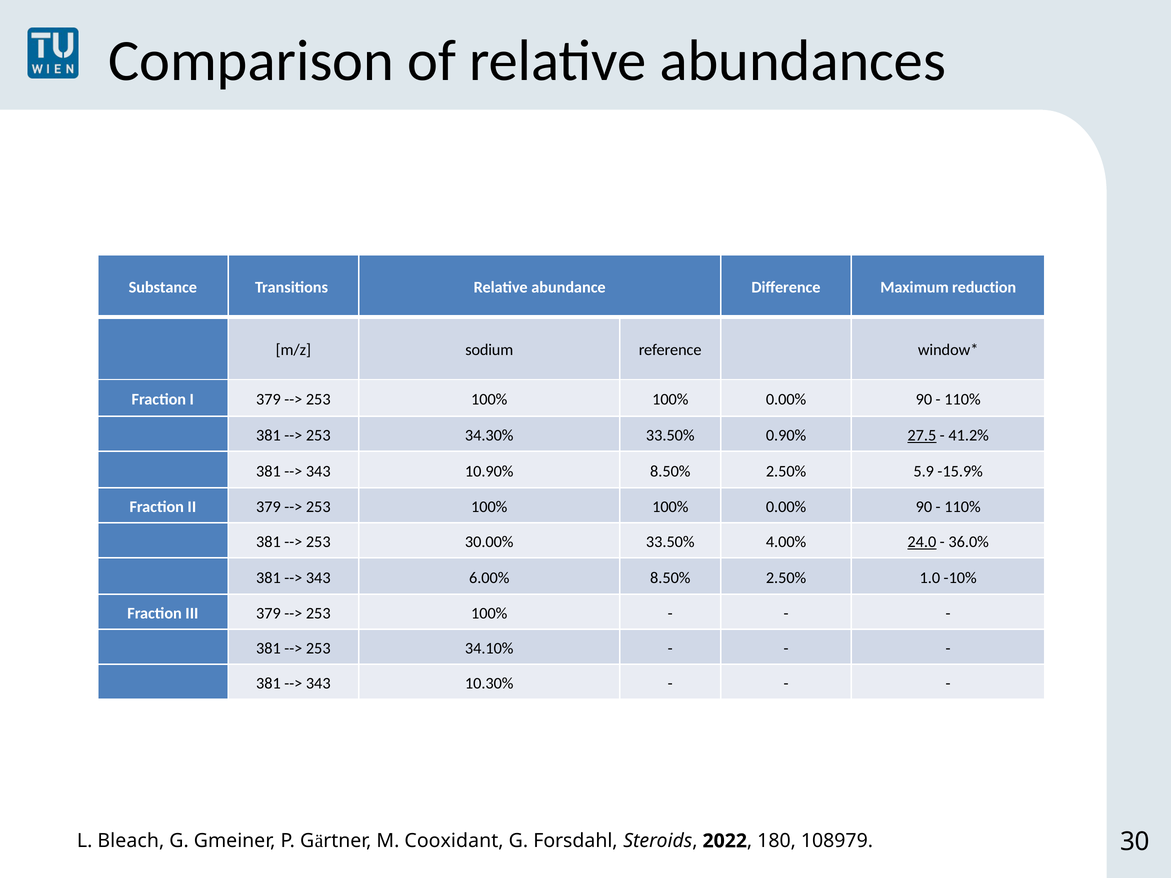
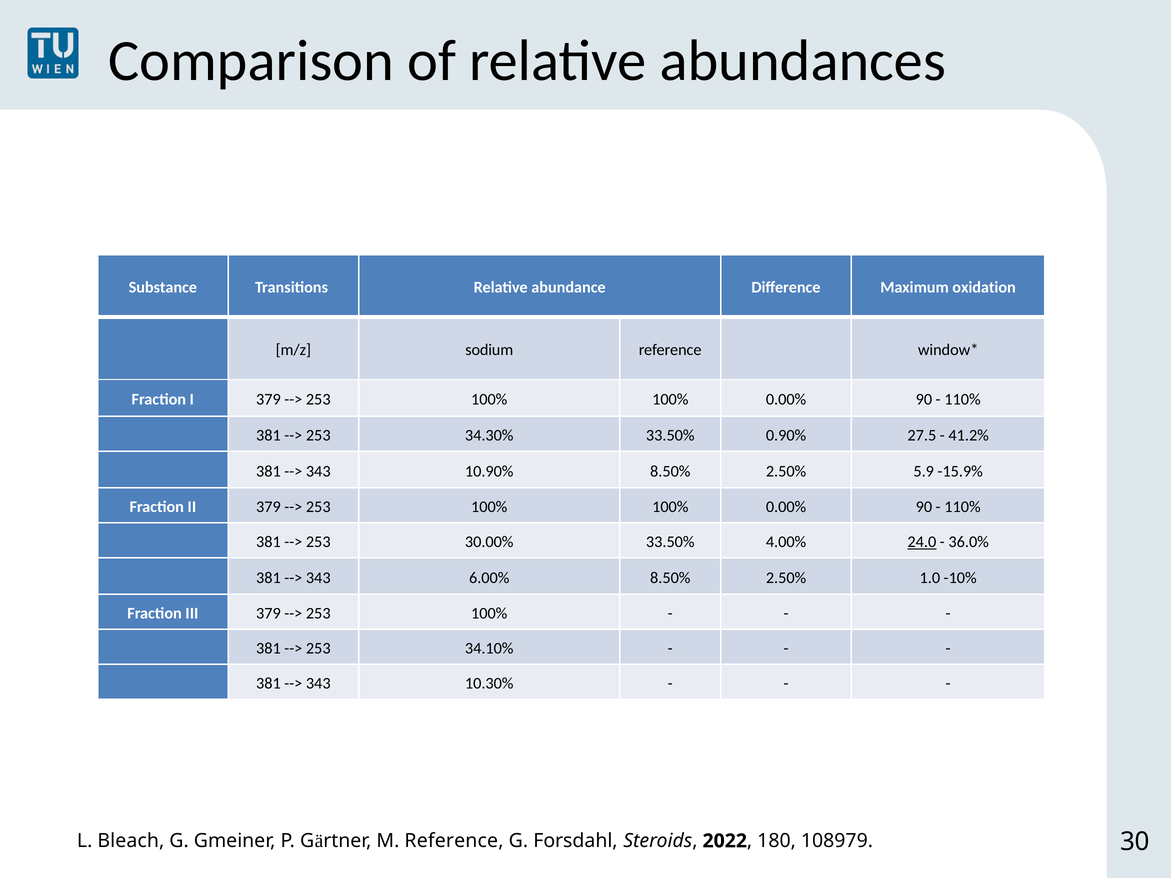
reduction: reduction -> oxidation
27.5 underline: present -> none
M Cooxidant: Cooxidant -> Reference
